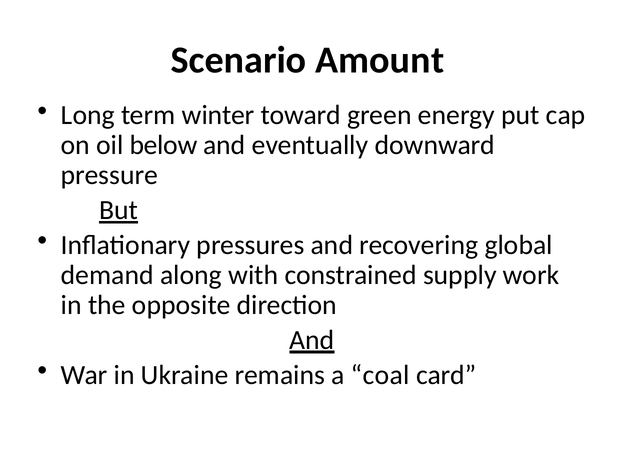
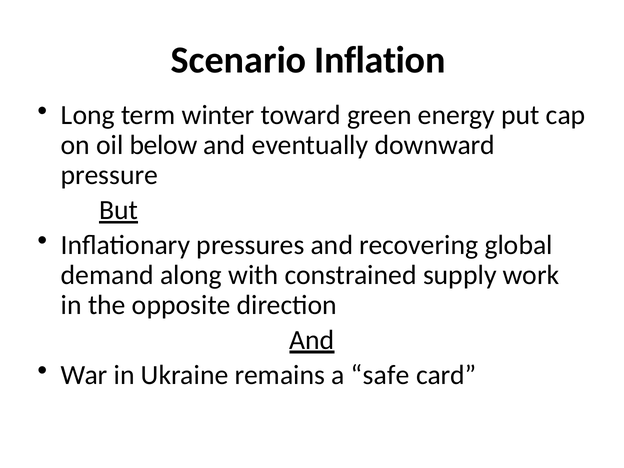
Amount: Amount -> Inflation
coal: coal -> safe
